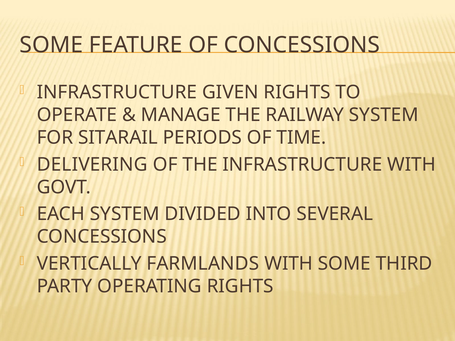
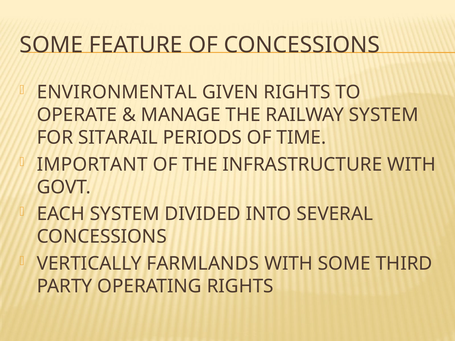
INFRASTRUCTURE at (117, 92): INFRASTRUCTURE -> ENVIRONMENTAL
DELIVERING: DELIVERING -> IMPORTANT
